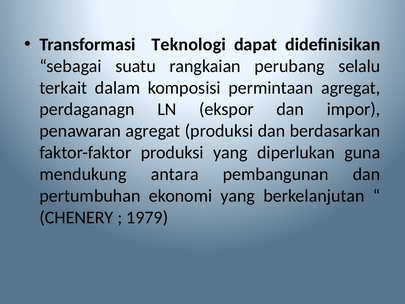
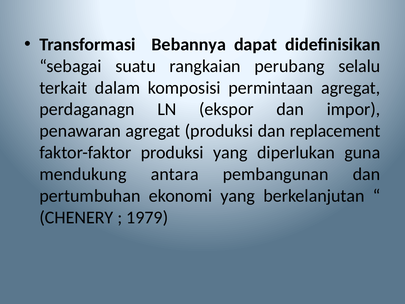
Teknologi: Teknologi -> Bebannya
berdasarkan: berdasarkan -> replacement
